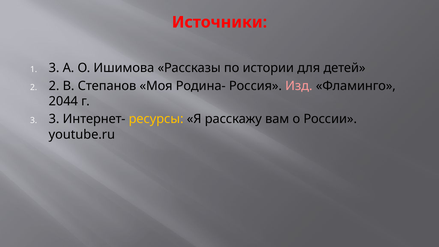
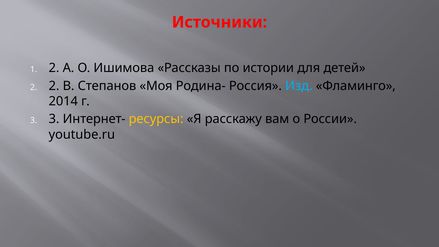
1 3: 3 -> 2
Изд colour: pink -> light blue
2044: 2044 -> 2014
